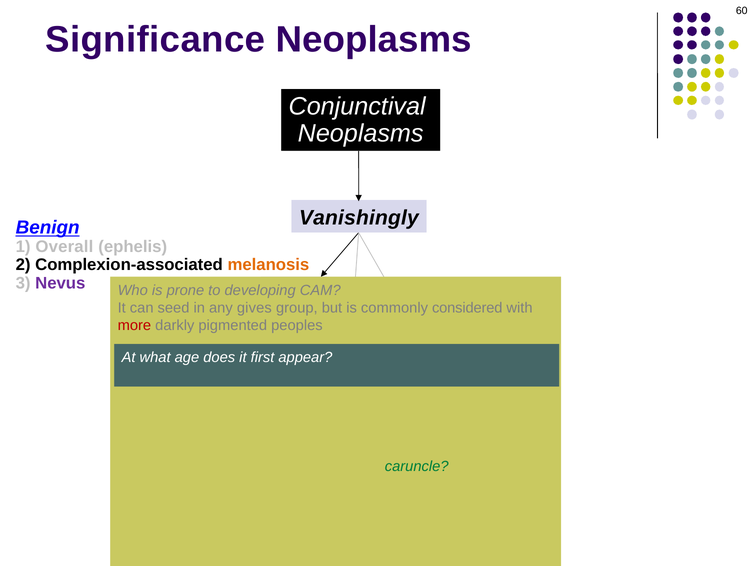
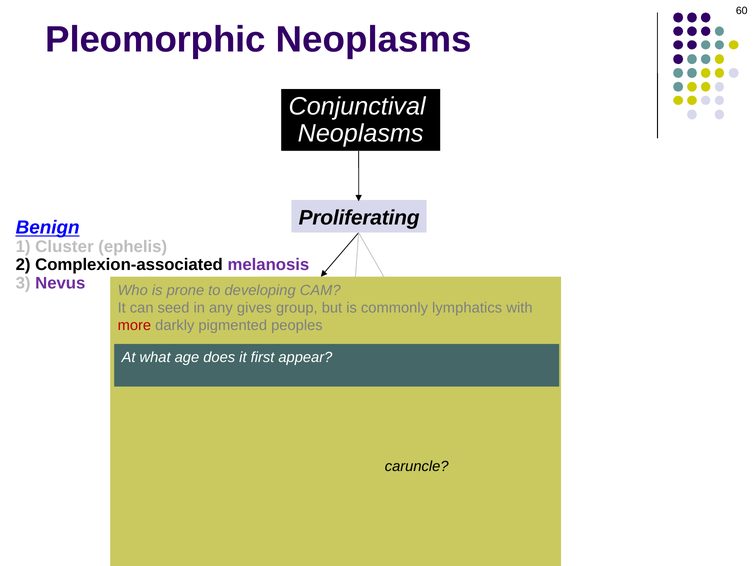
Significance: Significance -> Pleomorphic
Vanishingly: Vanishingly -> Proliferating
Overall: Overall -> Cluster
melanosis colour: orange -> purple
considered: considered -> lymphatics
caruncle colour: green -> black
